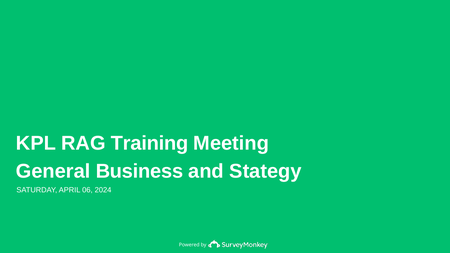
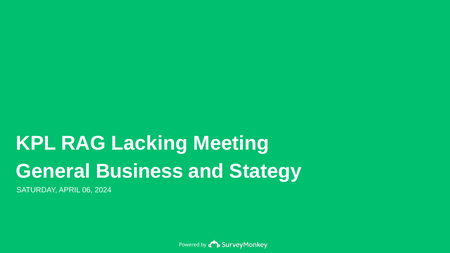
Training: Training -> Lacking
